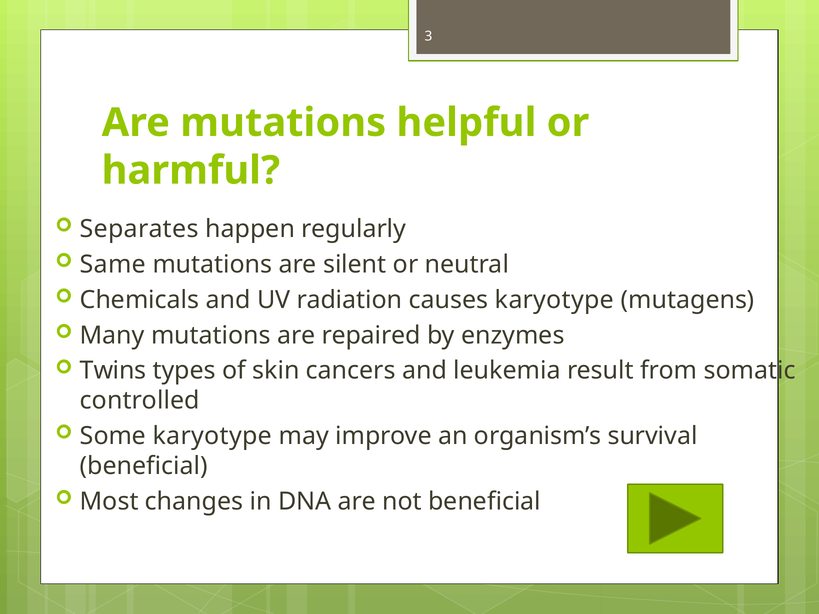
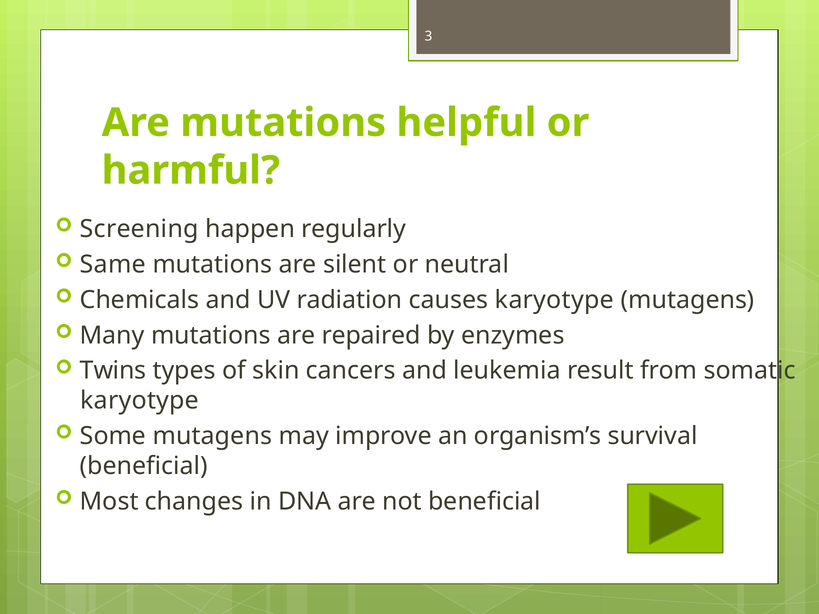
Separates: Separates -> Screening
controlled at (140, 401): controlled -> karyotype
Some karyotype: karyotype -> mutagens
